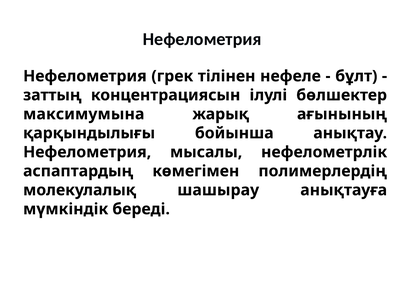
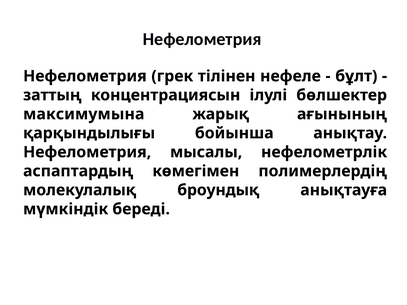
шашырау: шашырау -> броундық
